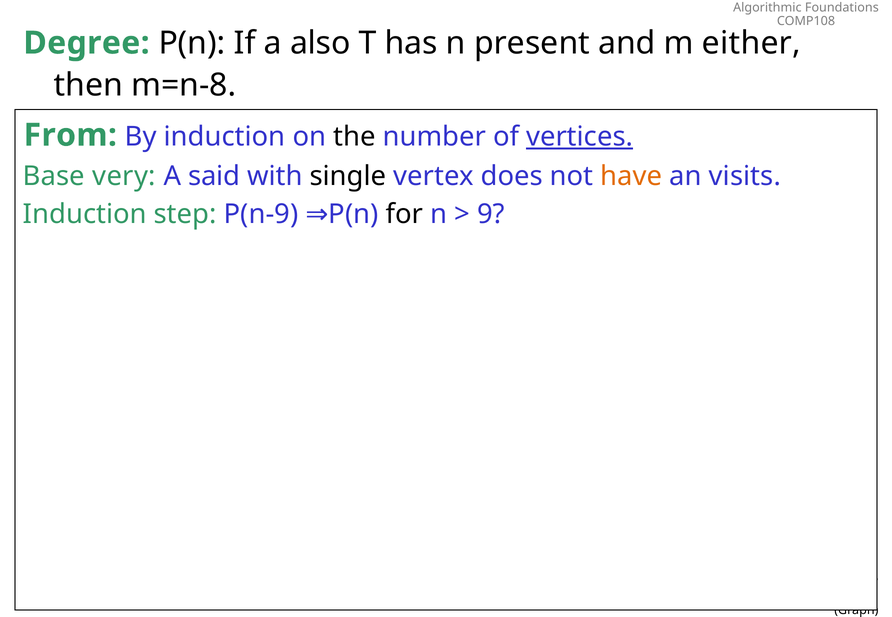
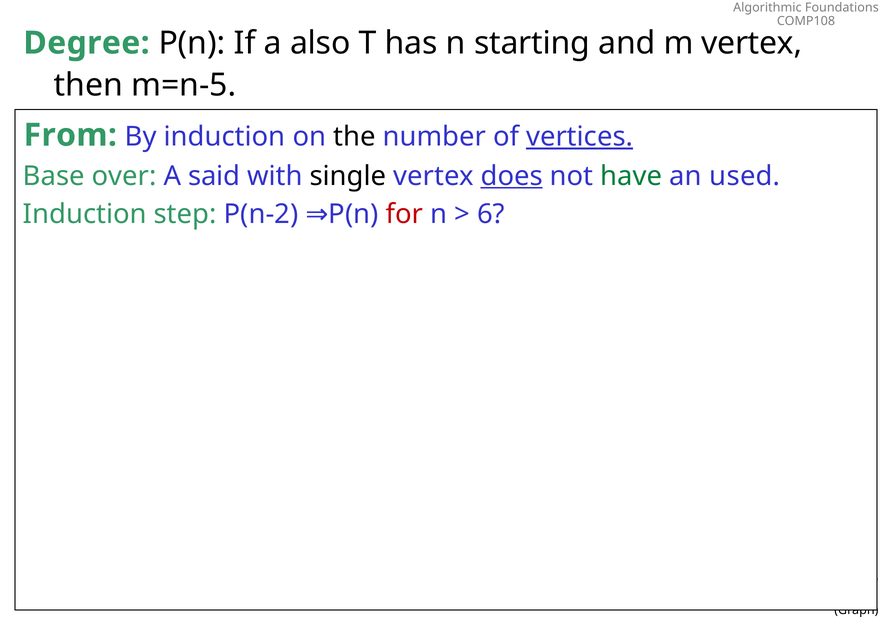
present: present -> starting
m either: either -> vertex
m=n-8: m=n-8 -> m=n-5
very: very -> over
does underline: none -> present
have colour: orange -> green
visits: visits -> used
P(n-9: P(n-9 -> P(n-2
for colour: black -> red
9: 9 -> 6
